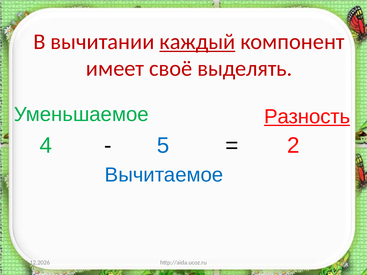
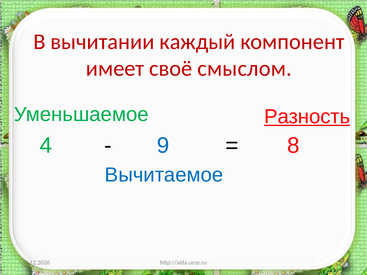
каждый underline: present -> none
выделять: выделять -> смыслом
5: 5 -> 9
2 at (293, 146): 2 -> 8
